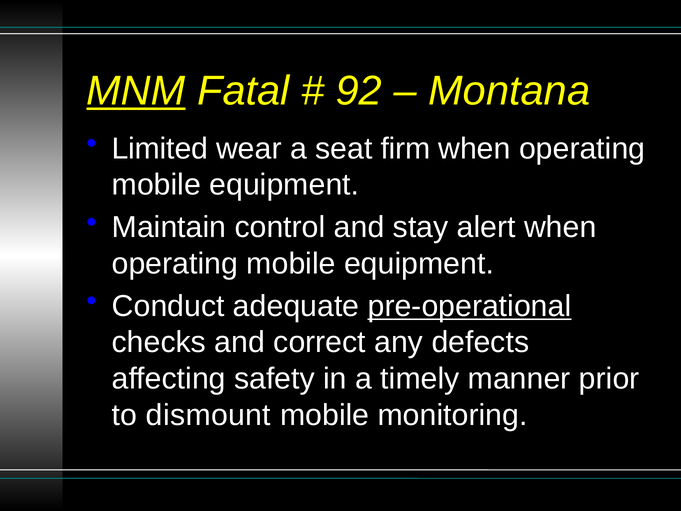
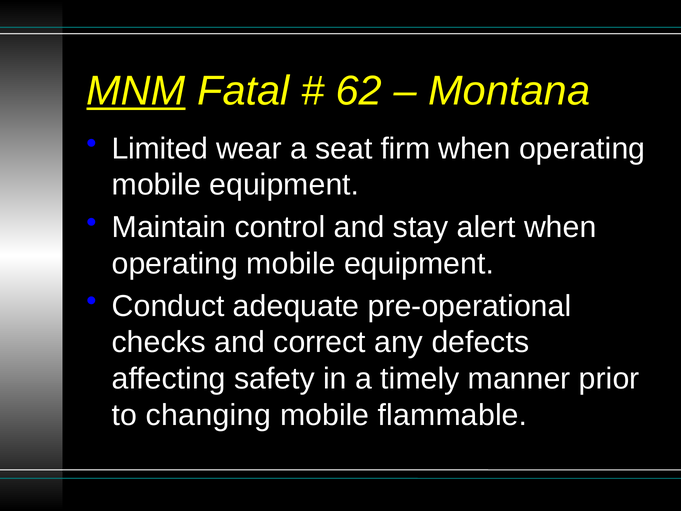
92: 92 -> 62
pre-operational underline: present -> none
dismount: dismount -> changing
monitoring: monitoring -> flammable
